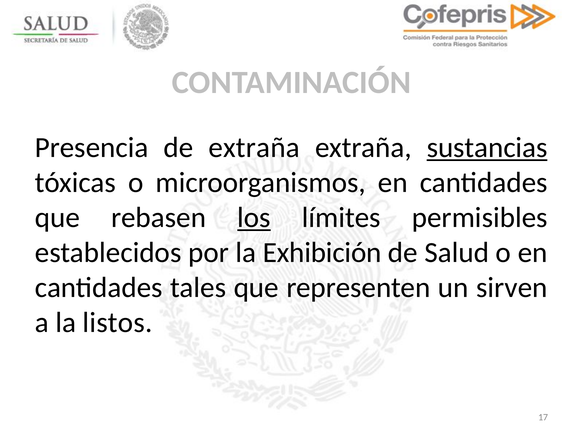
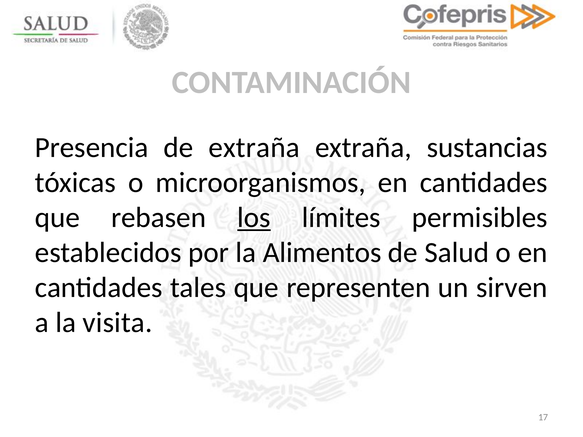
sustancias underline: present -> none
Exhibición: Exhibición -> Alimentos
listos: listos -> visita
